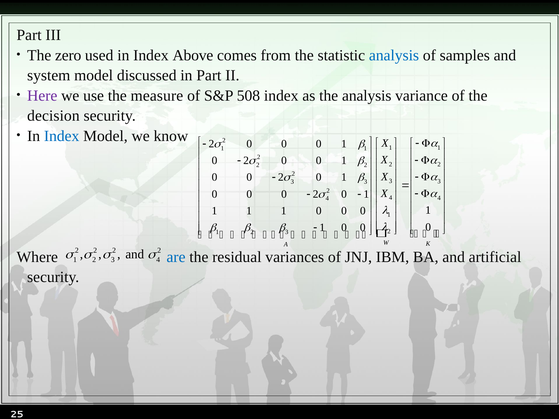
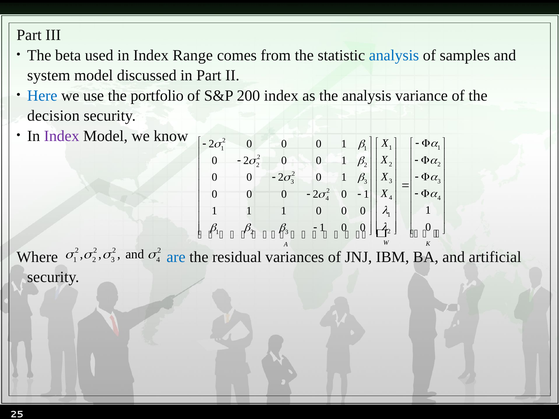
zero: zero -> beta
Above: Above -> Range
Here colour: purple -> blue
measure: measure -> portfolio
508: 508 -> 200
Index at (62, 136) colour: blue -> purple
